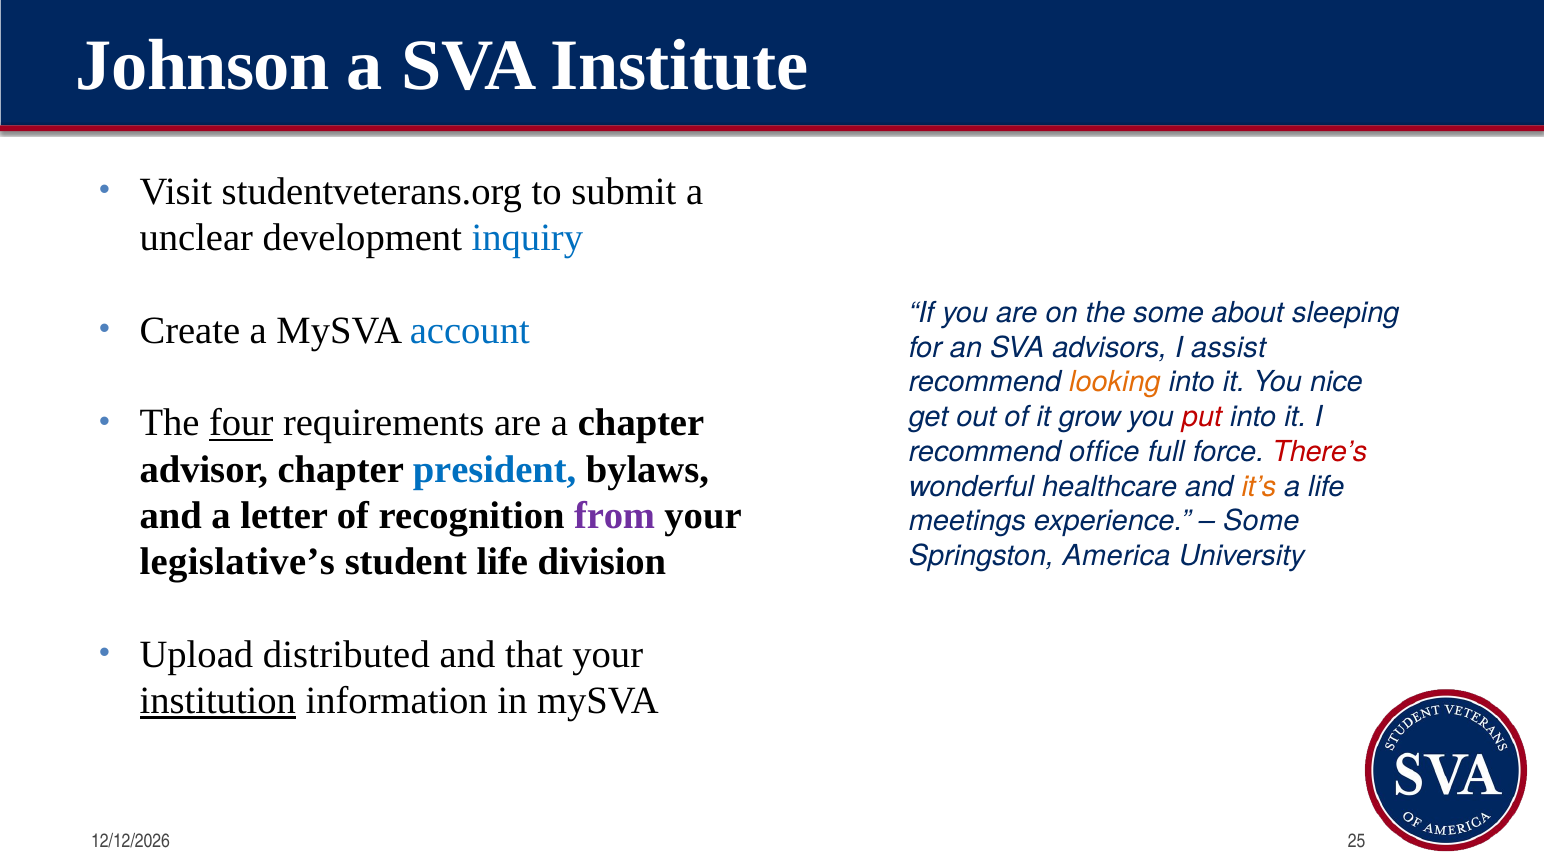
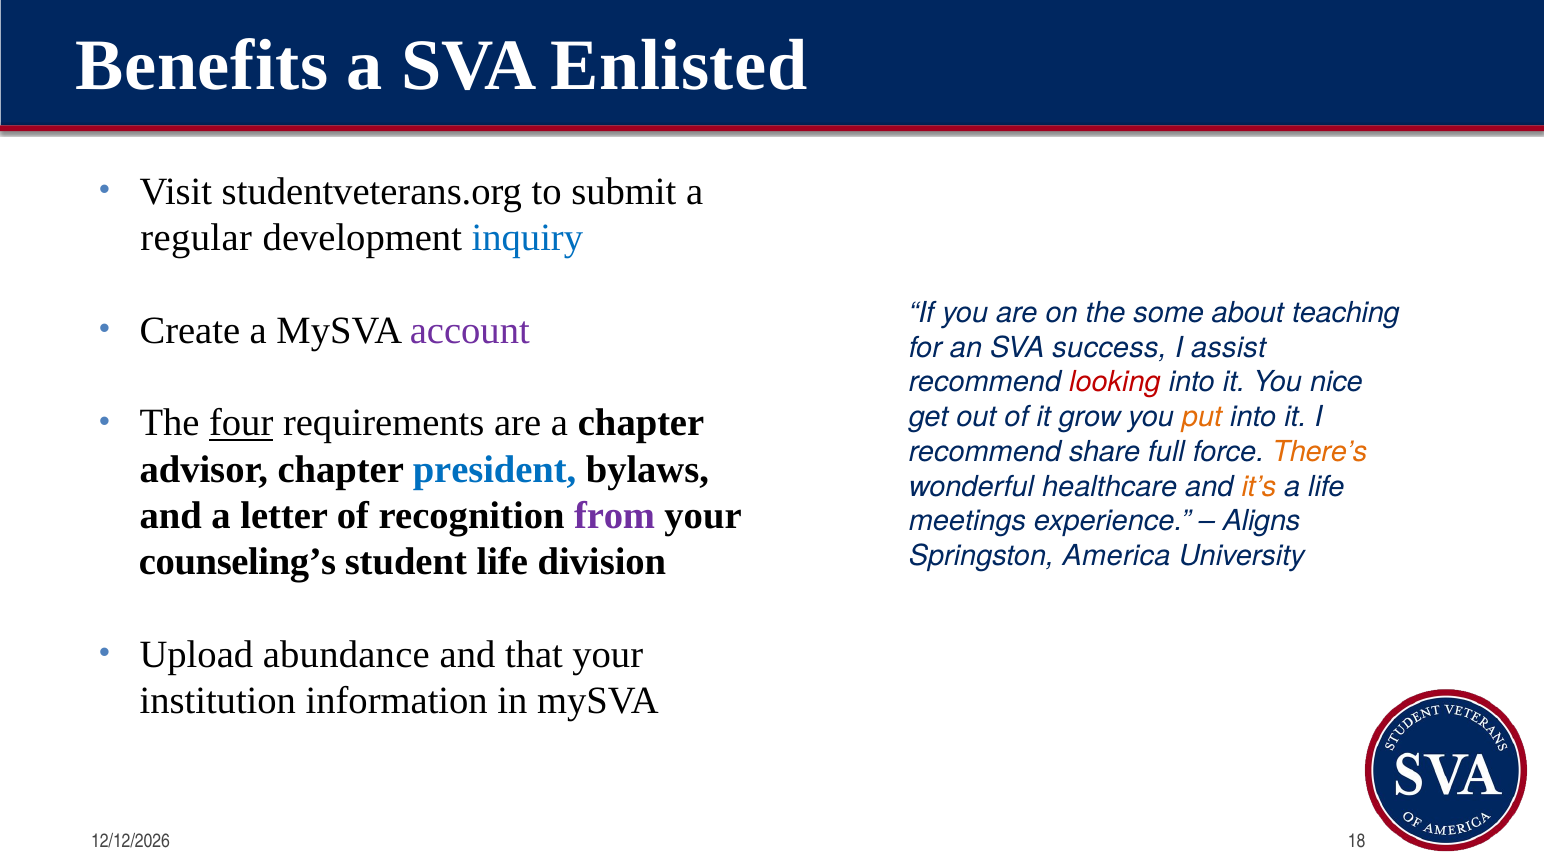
Johnson: Johnson -> Benefits
Institute: Institute -> Enlisted
unclear: unclear -> regular
sleeping: sleeping -> teaching
account colour: blue -> purple
advisors: advisors -> success
looking colour: orange -> red
put colour: red -> orange
office: office -> share
There’s colour: red -> orange
Some at (1261, 522): Some -> Aligns
legislative’s: legislative’s -> counseling’s
distributed: distributed -> abundance
institution underline: present -> none
25: 25 -> 18
